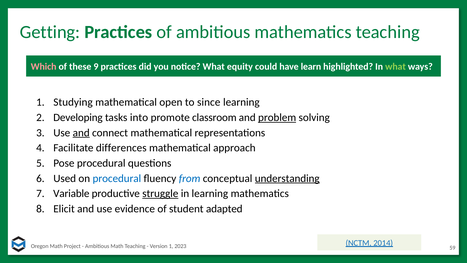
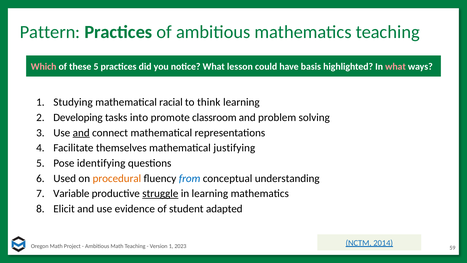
Getting: Getting -> Pattern
these 9: 9 -> 5
equity: equity -> lesson
learn: learn -> basis
what at (396, 67) colour: light green -> pink
open: open -> racial
since: since -> think
problem underline: present -> none
differences: differences -> themselves
approach: approach -> justifying
Pose procedural: procedural -> identifying
procedural at (117, 178) colour: blue -> orange
understanding underline: present -> none
